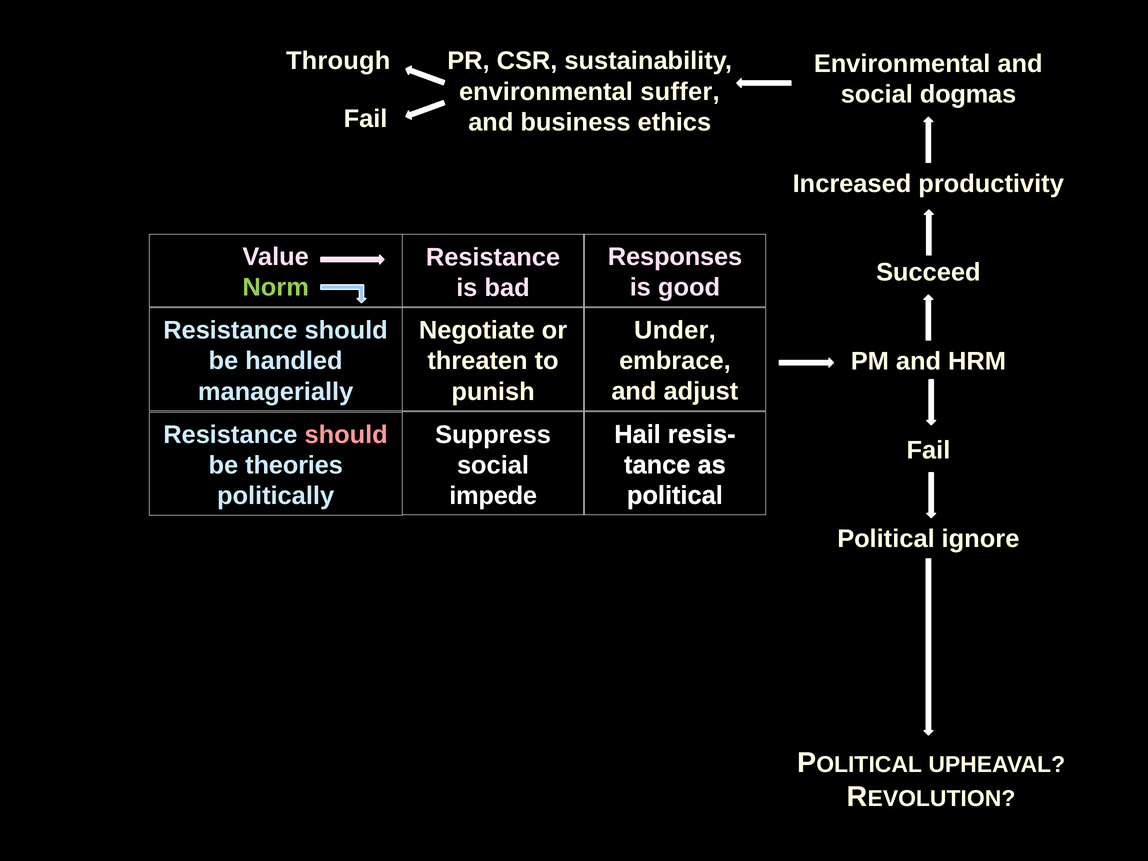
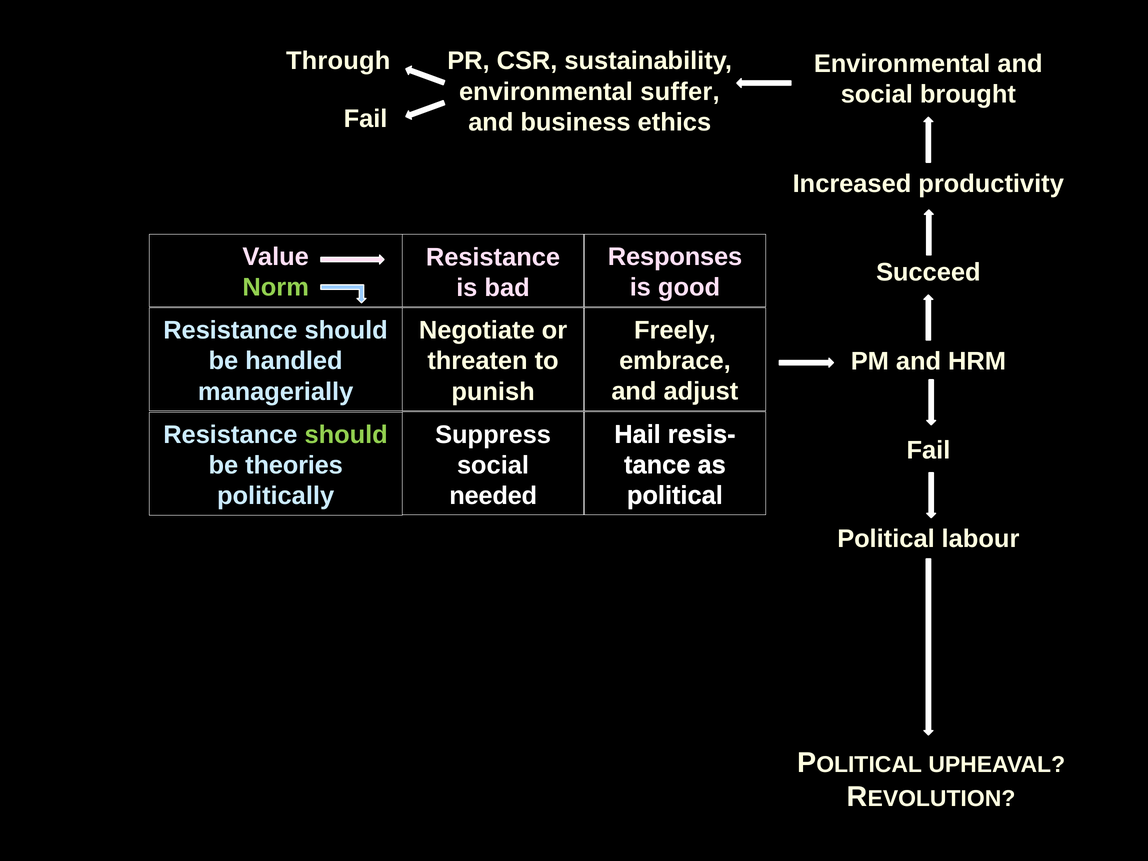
dogmas: dogmas -> brought
Under: Under -> Freely
should at (346, 435) colour: pink -> light green
impede: impede -> needed
ignore: ignore -> labour
